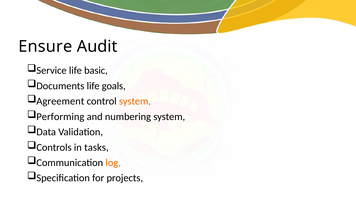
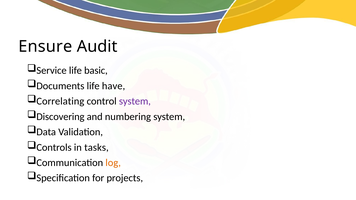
goals: goals -> have
Agreement: Agreement -> Correlating
system at (135, 101) colour: orange -> purple
Performing: Performing -> Discovering
